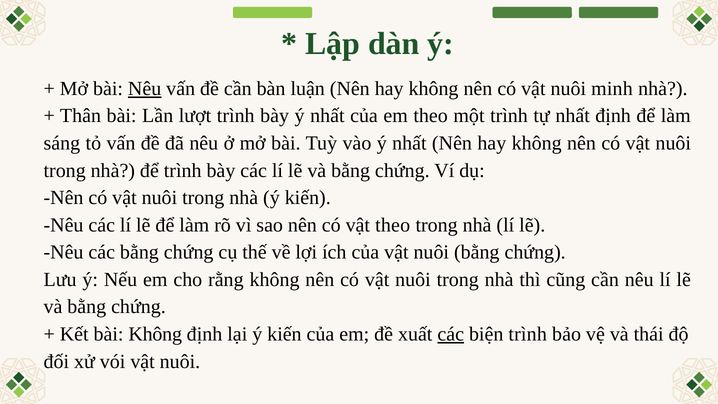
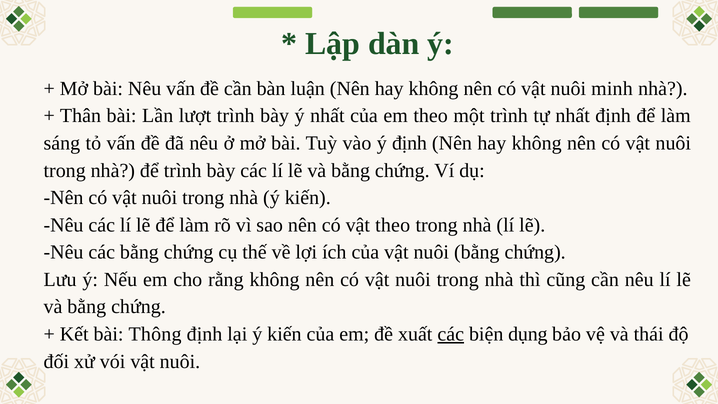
Nêu at (145, 89) underline: present -> none
vào ý nhất: nhất -> định
bài Không: Không -> Thông
biện trình: trình -> dụng
